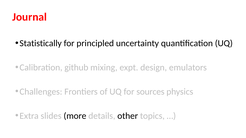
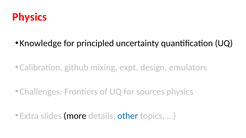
Journal at (30, 17): Journal -> Physics
Statistically: Statistically -> Knowledge
other colour: black -> blue
